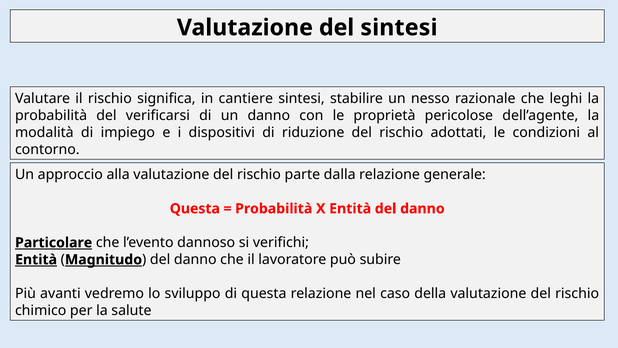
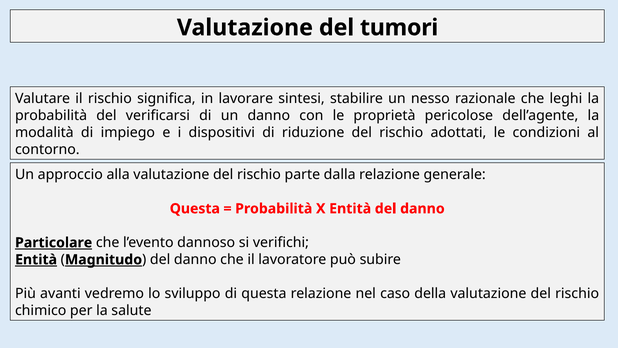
del sintesi: sintesi -> tumori
cantiere: cantiere -> lavorare
